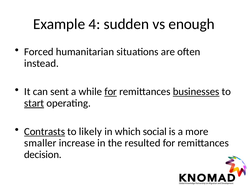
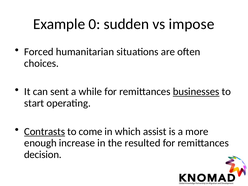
4: 4 -> 0
enough: enough -> impose
instead: instead -> choices
for at (111, 92) underline: present -> none
start underline: present -> none
likely: likely -> come
social: social -> assist
smaller: smaller -> enough
